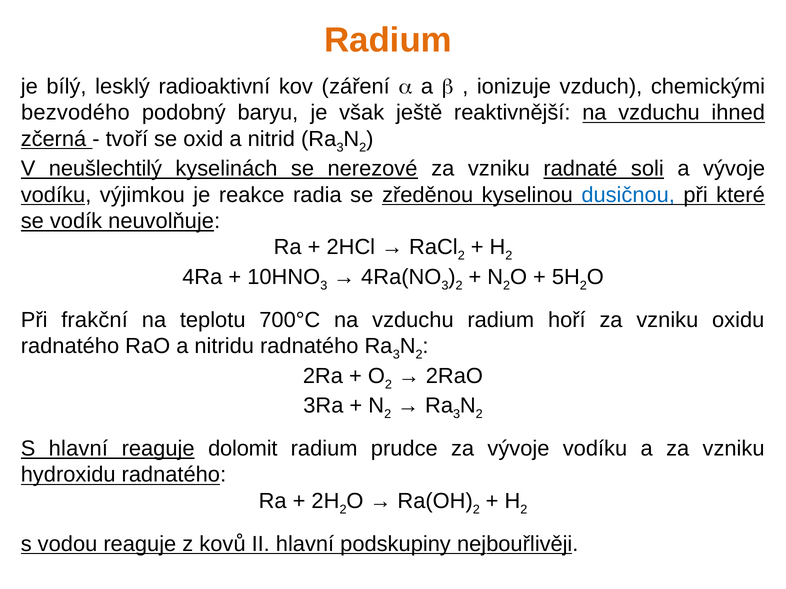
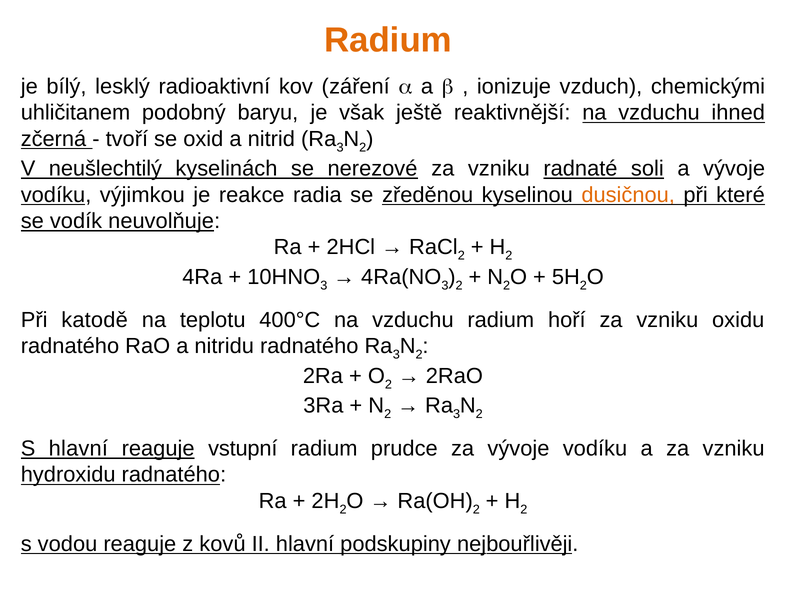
bezvodého: bezvodého -> uhličitanem
dusičnou colour: blue -> orange
frakční: frakční -> katodě
700°C: 700°C -> 400°C
dolomit: dolomit -> vstupní
